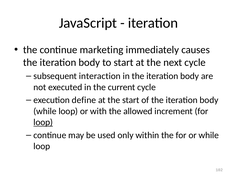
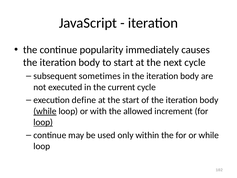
marketing: marketing -> popularity
interaction: interaction -> sometimes
while at (45, 111) underline: none -> present
